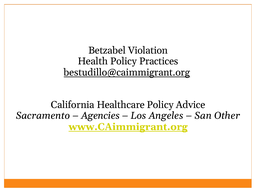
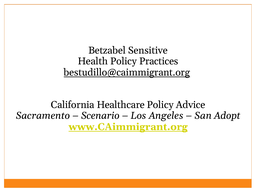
Violation: Violation -> Sensitive
Agencies: Agencies -> Scenario
Other: Other -> Adopt
